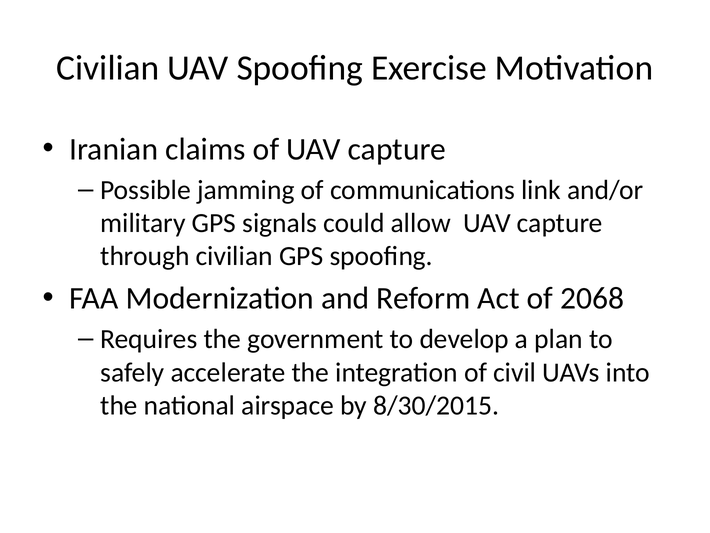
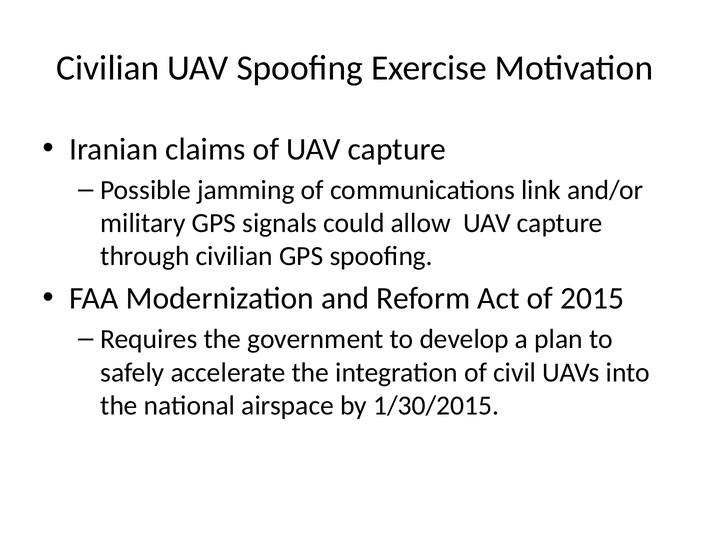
2068: 2068 -> 2015
8/30/2015: 8/30/2015 -> 1/30/2015
